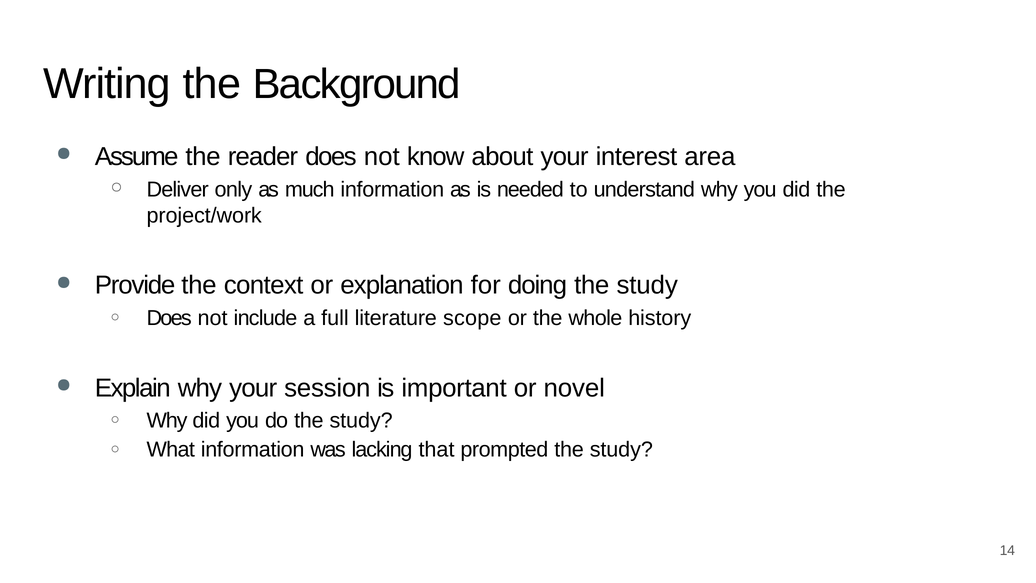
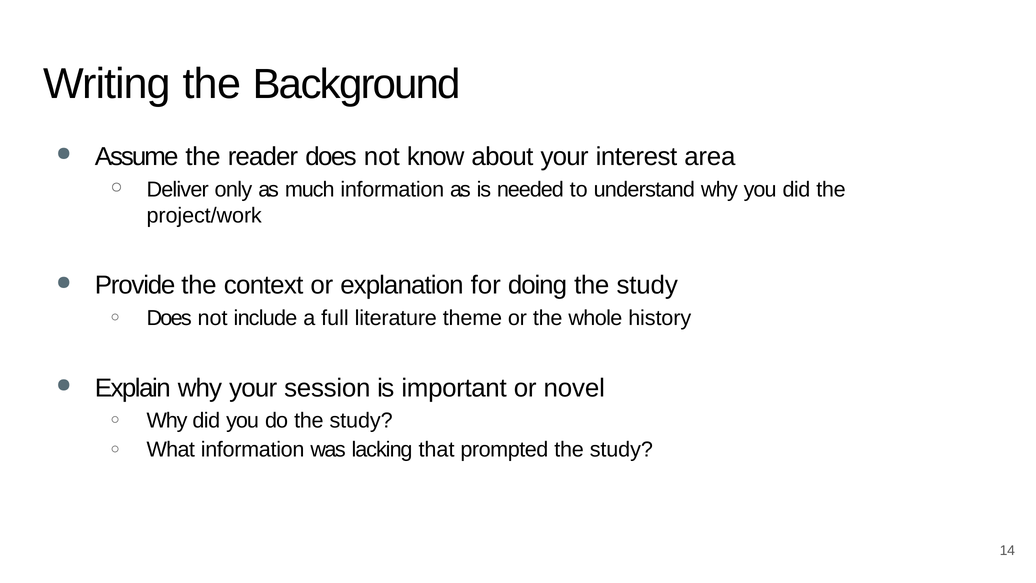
scope: scope -> theme
